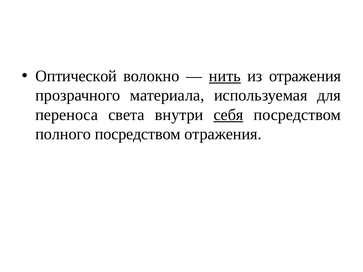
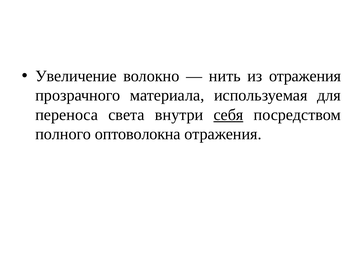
Оптической: Оптической -> Увеличение
нить underline: present -> none
полного посредством: посредством -> оптоволокна
